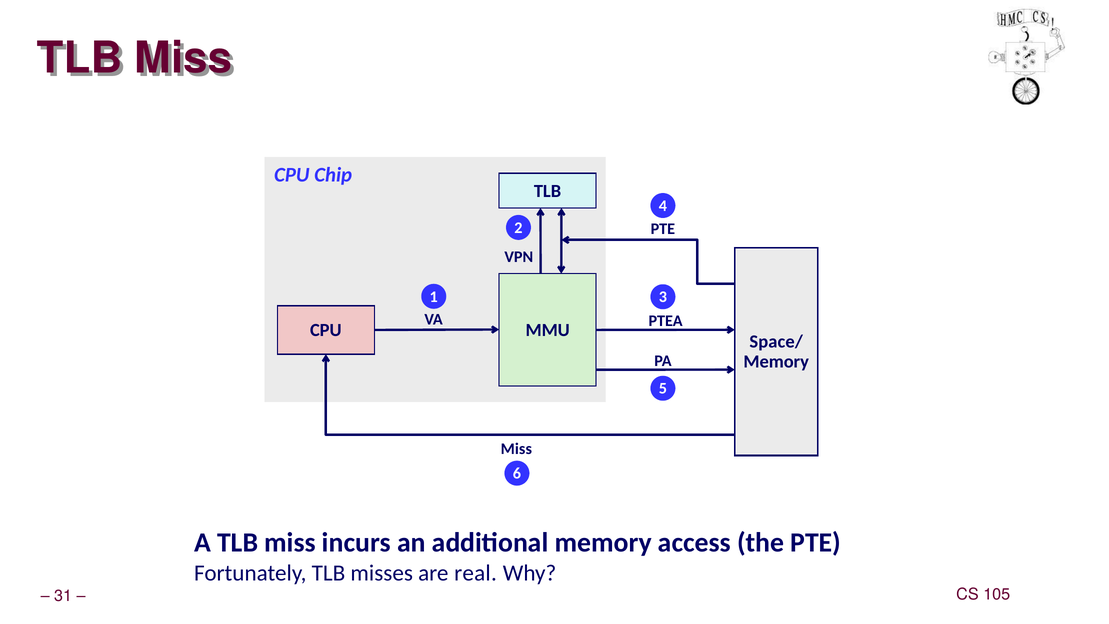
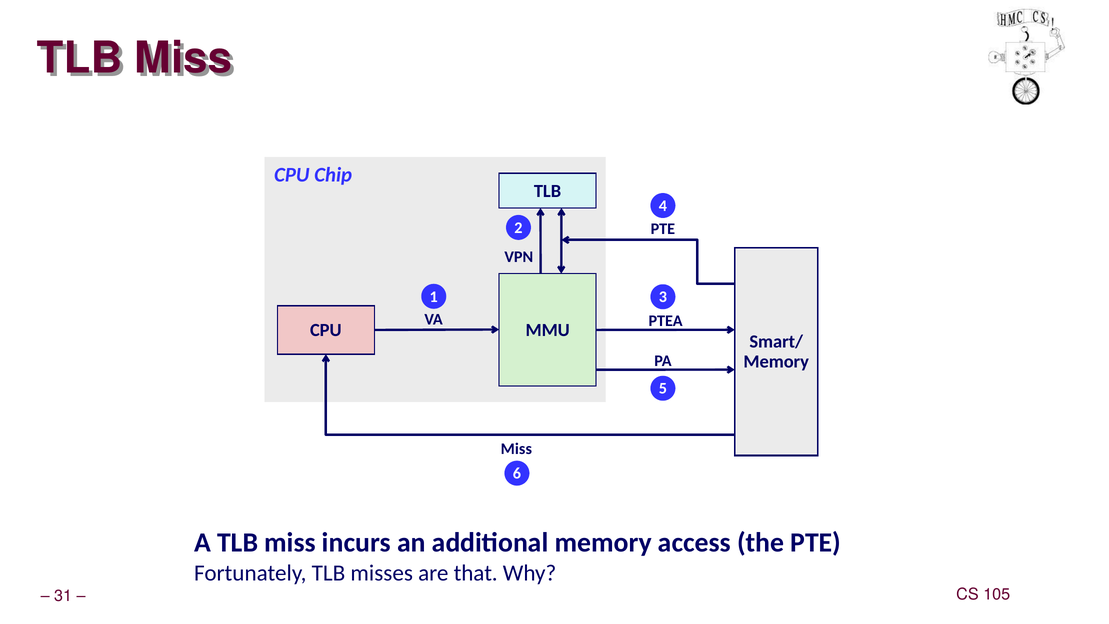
Space/: Space/ -> Smart/
real: real -> that
